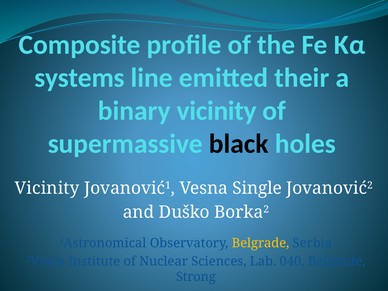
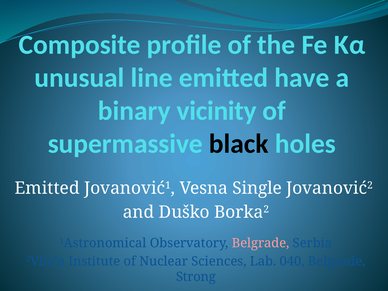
systems: systems -> unusual
their: their -> have
Vicinity at (47, 188): Vicinity -> Emitted
Belgrade at (261, 243) colour: yellow -> pink
